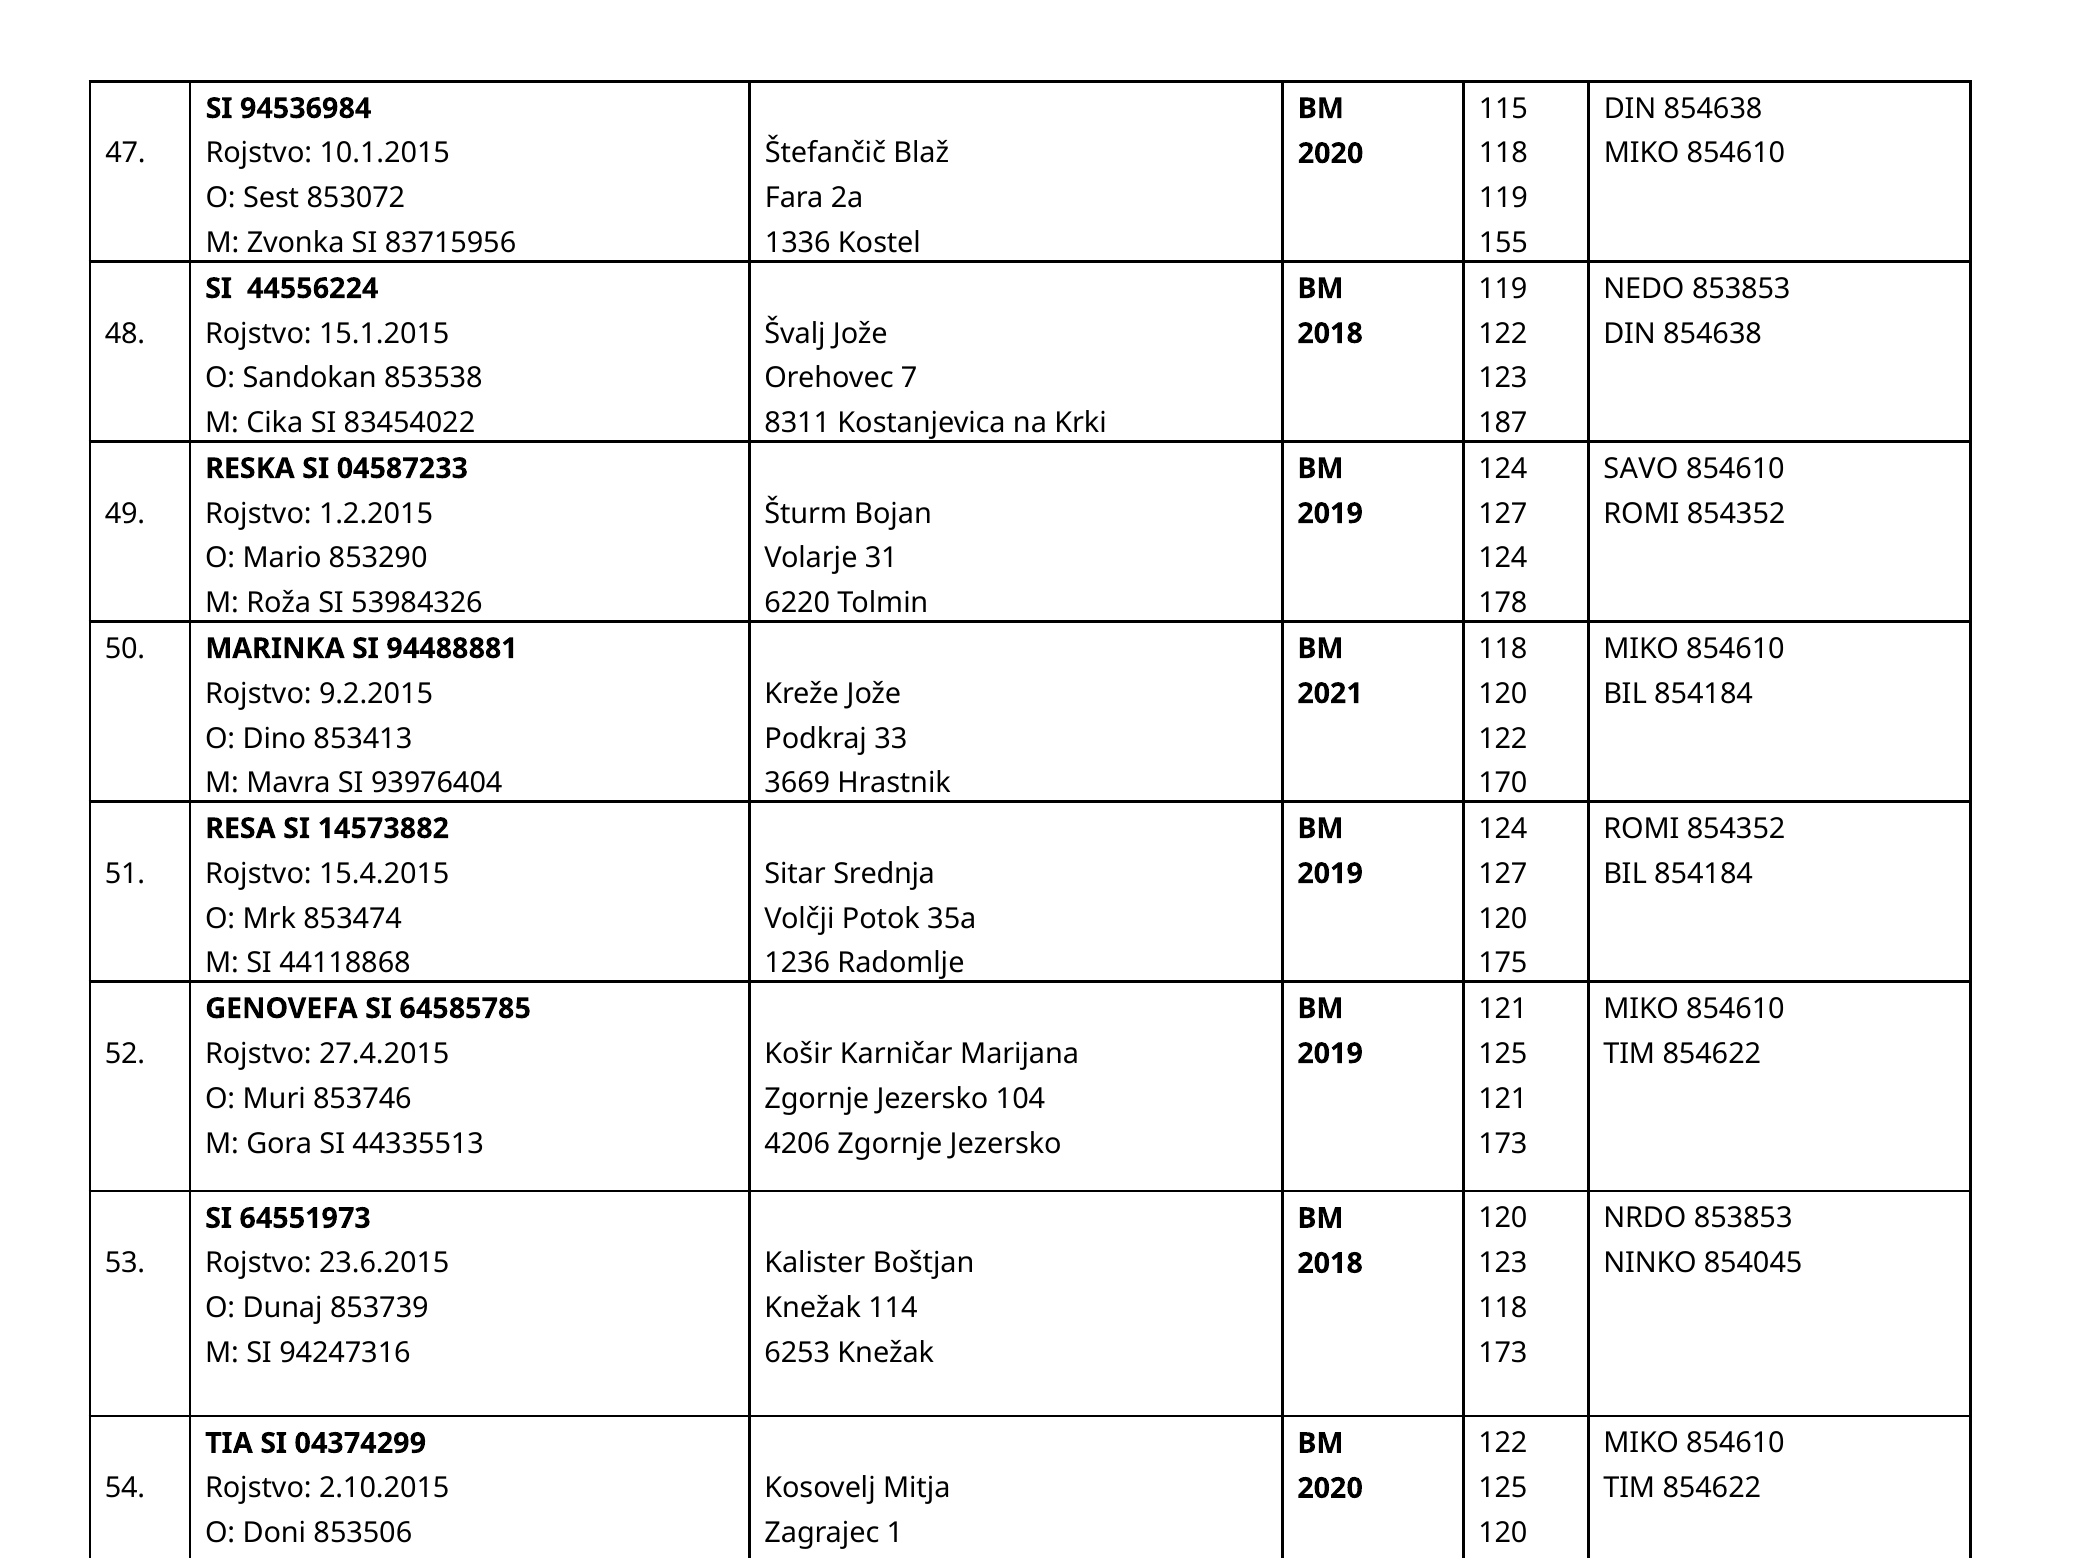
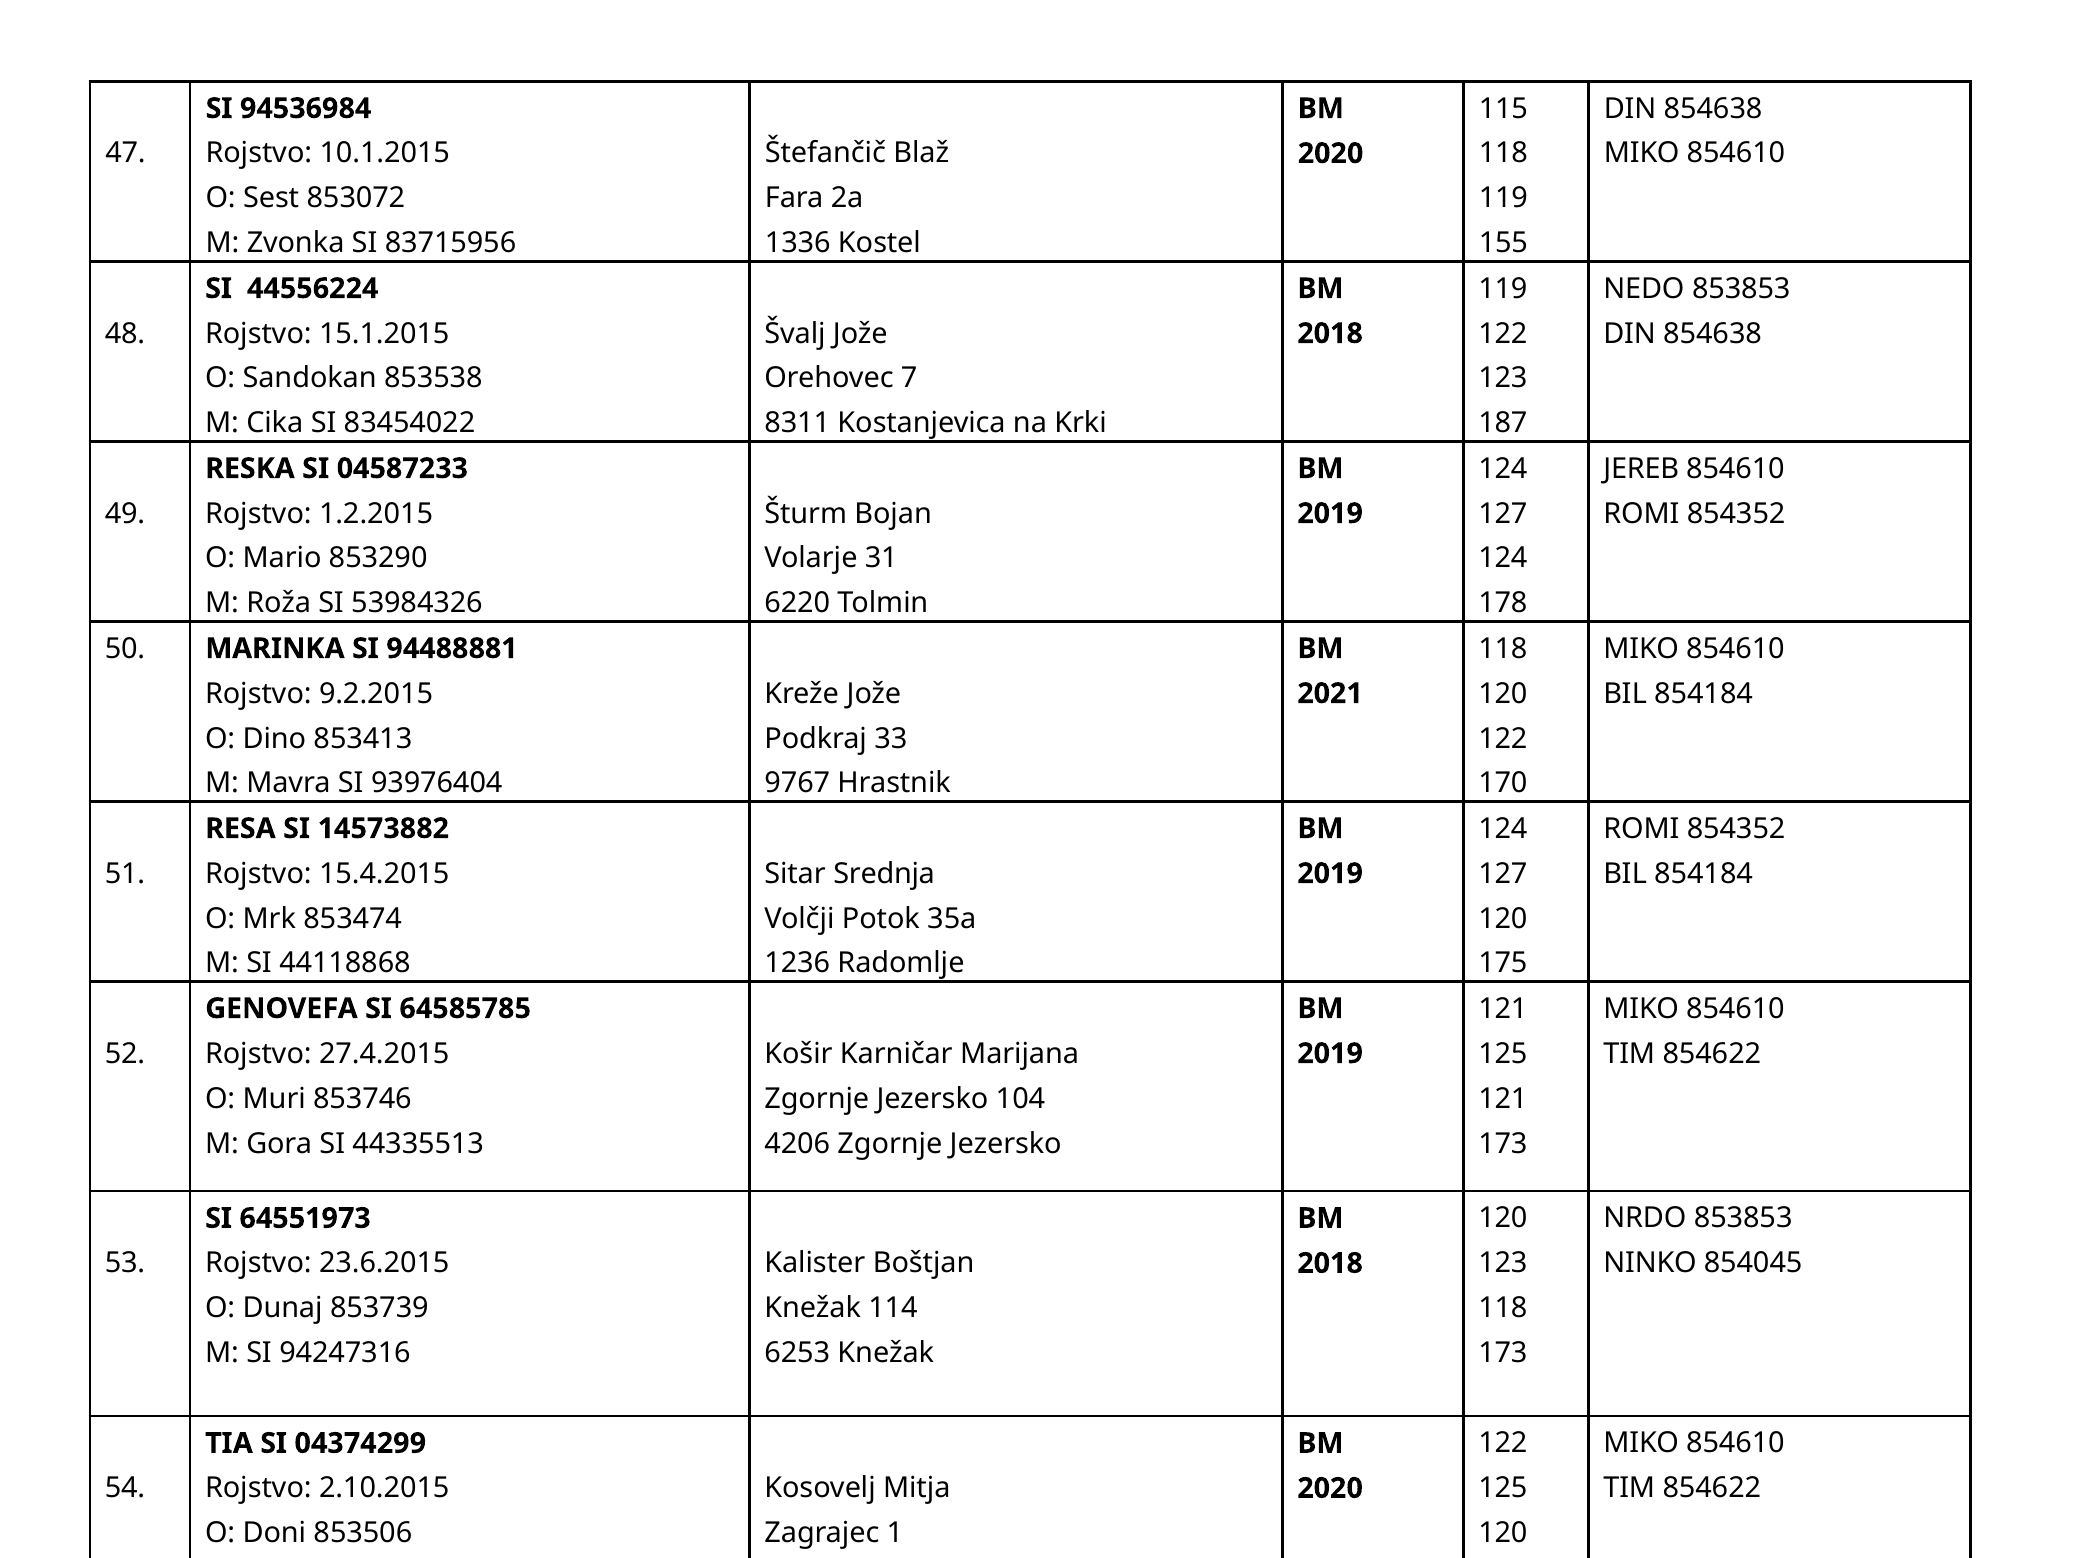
SAVO: SAVO -> JEREB
3669: 3669 -> 9767
